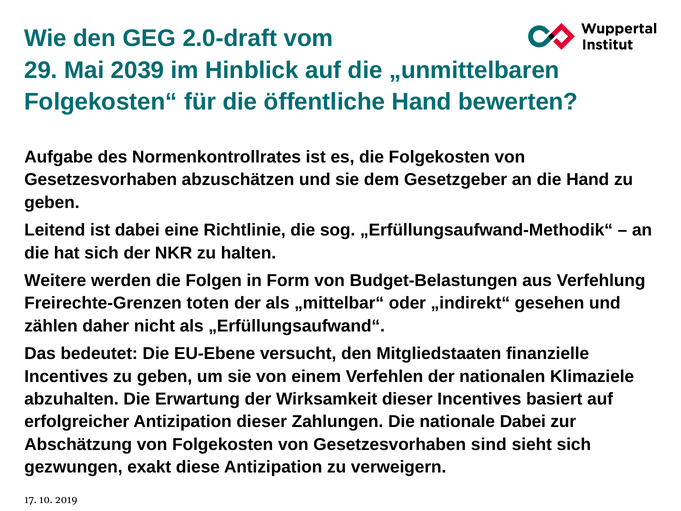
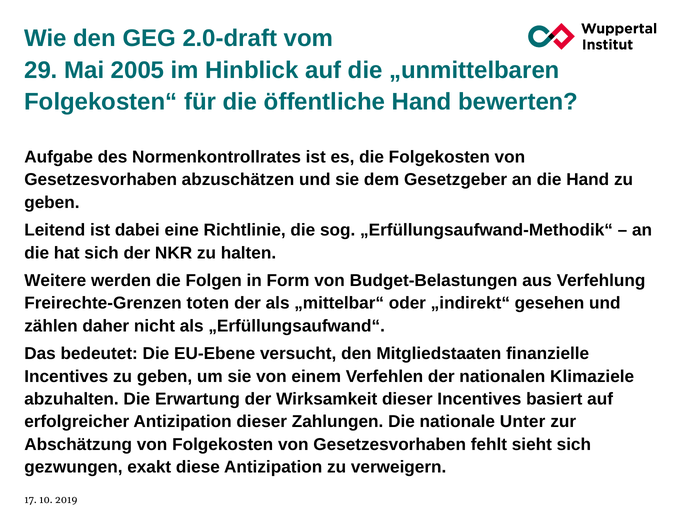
2039: 2039 -> 2005
nationale Dabei: Dabei -> Unter
sind: sind -> fehlt
